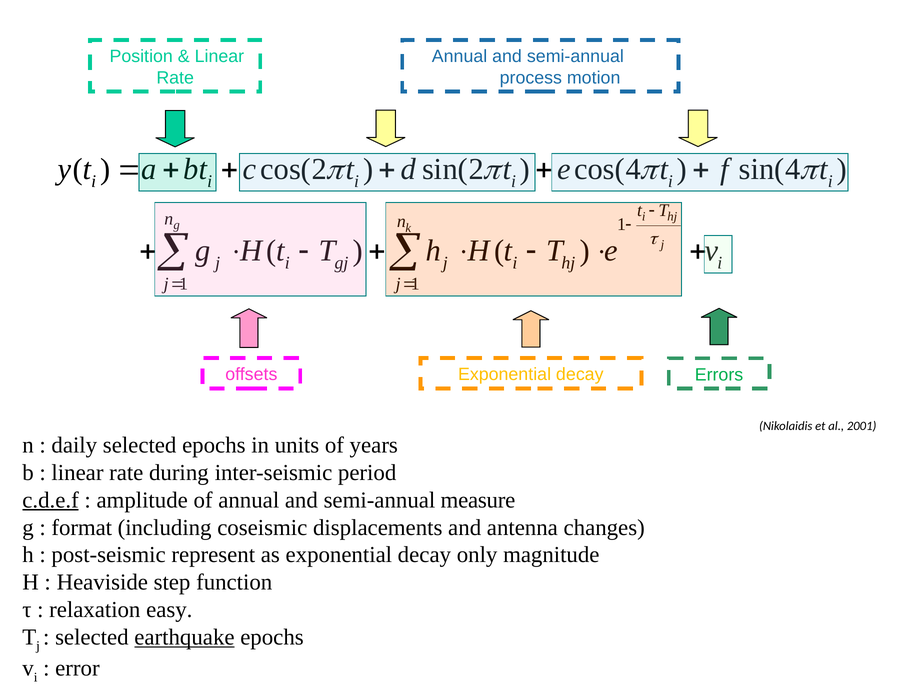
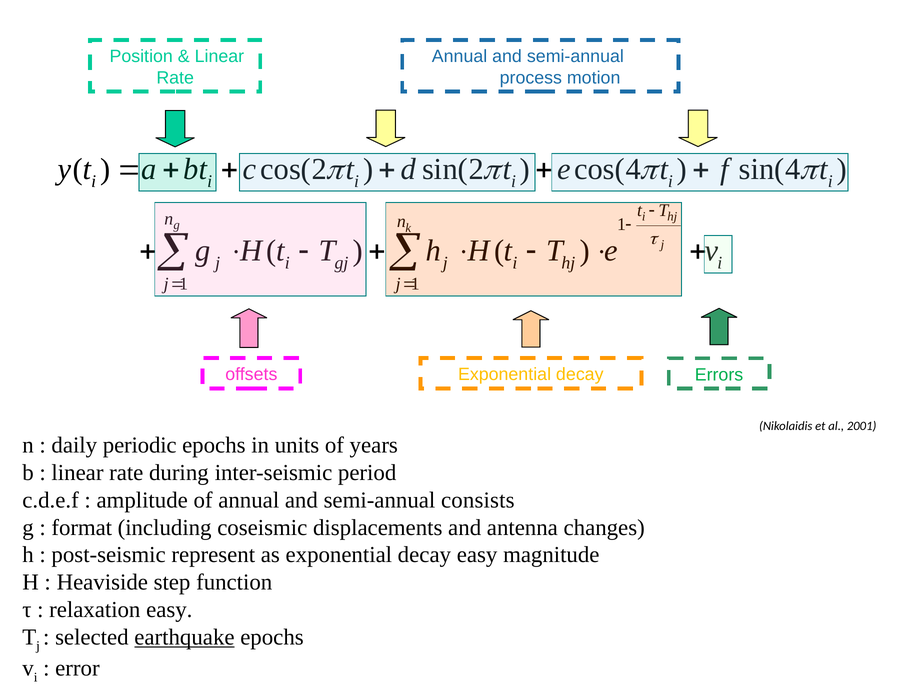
daily selected: selected -> periodic
c.d.e.f underline: present -> none
measure: measure -> consists
decay only: only -> easy
